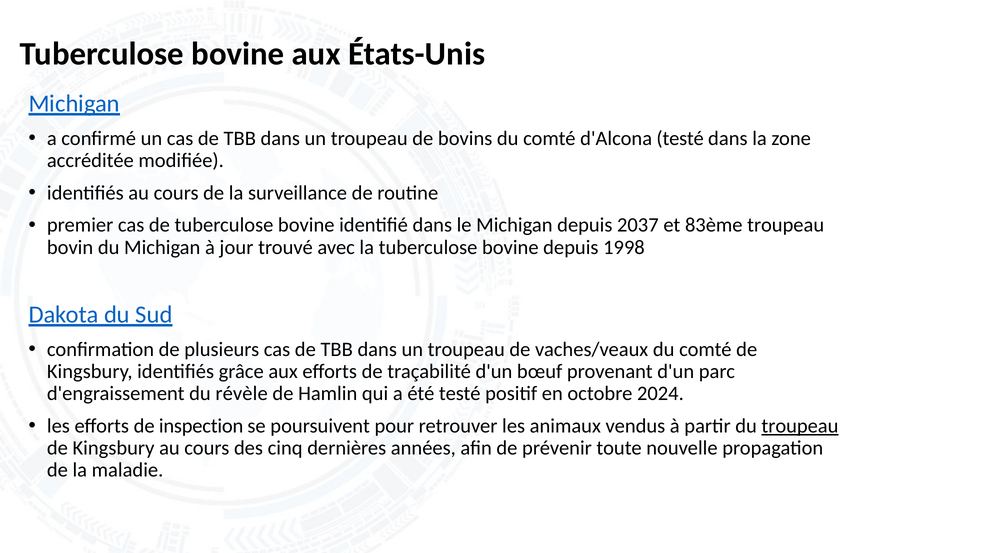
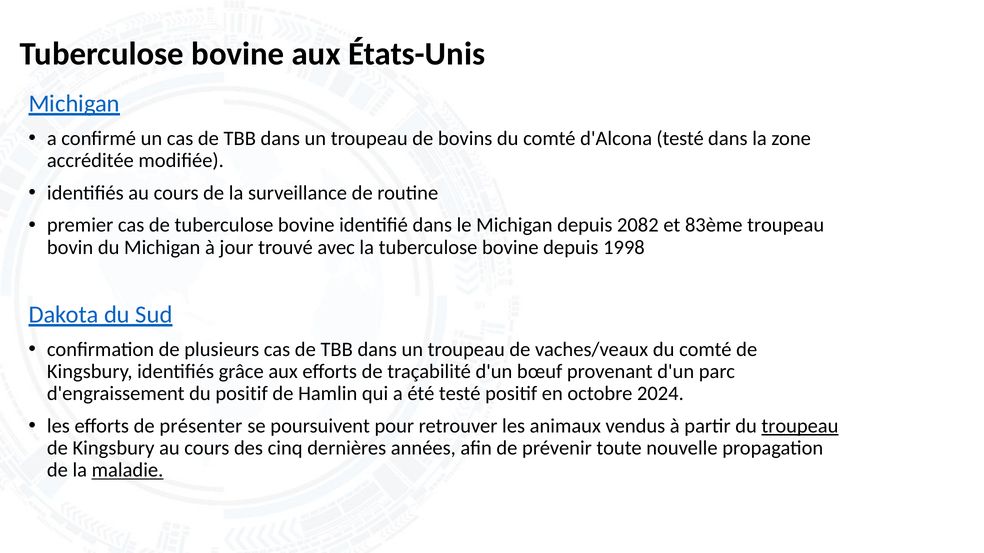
2037: 2037 -> 2082
du révèle: révèle -> positif
inspection: inspection -> présenter
maladie underline: none -> present
